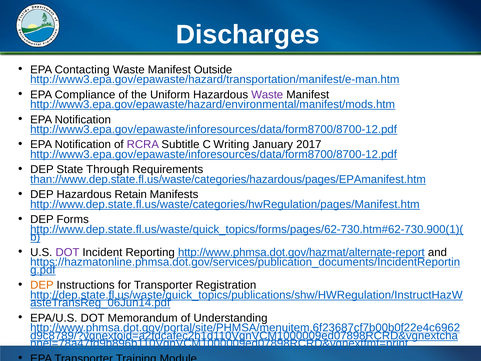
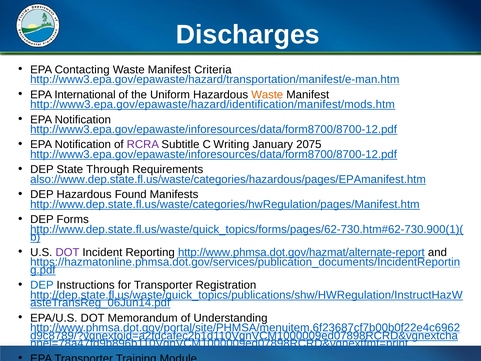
Outside: Outside -> Criteria
Compliance: Compliance -> International
Waste at (267, 95) colour: purple -> orange
http://www3.epa.gov/epawaste/hazard/environmental/manifest/mods.htm: http://www3.epa.gov/epawaste/hazard/environmental/manifest/mods.htm -> http://www3.epa.gov/epawaste/hazard/identification/manifest/mods.htm
2017: 2017 -> 2075
than://www.dep.state.fl.us/waste/categories/hazardous/pages/EPAmanifest.htm: than://www.dep.state.fl.us/waste/categories/hazardous/pages/EPAmanifest.htm -> also://www.dep.state.fl.us/waste/categories/hazardous/pages/EPAmanifest.htm
Retain: Retain -> Found
DEP at (42, 285) colour: orange -> blue
